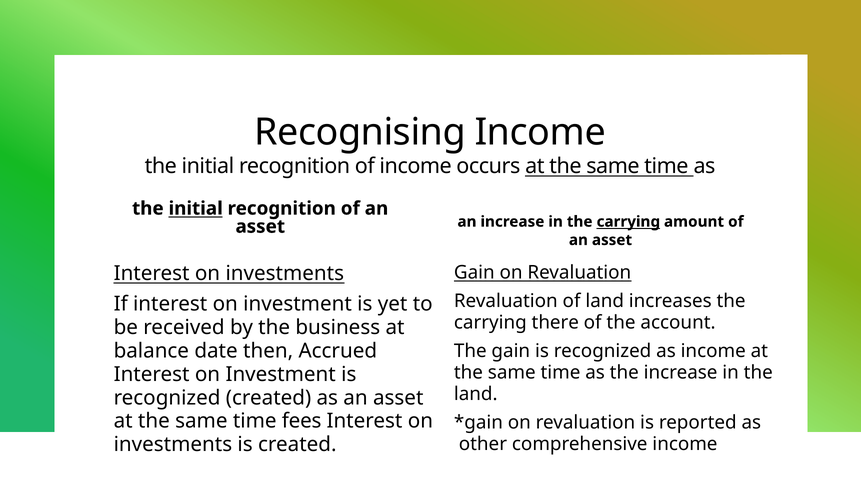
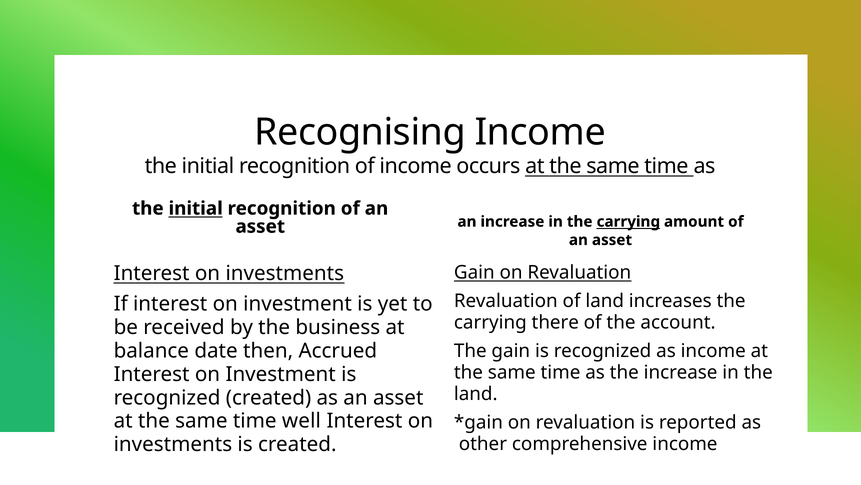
fees: fees -> well
